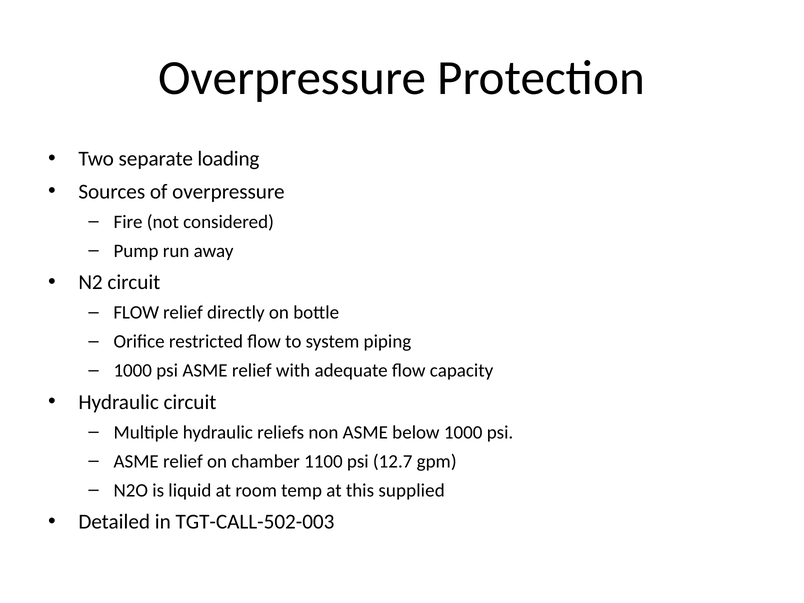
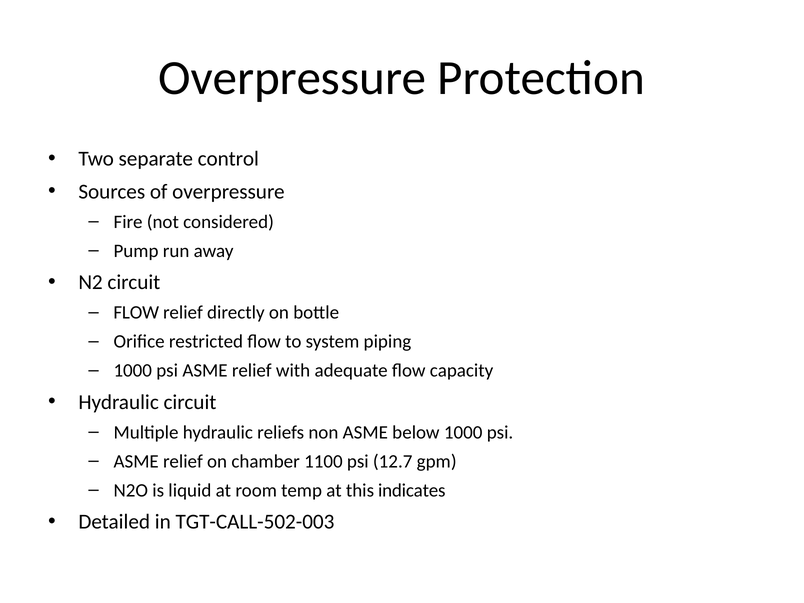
loading: loading -> control
supplied: supplied -> indicates
